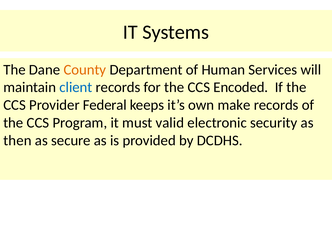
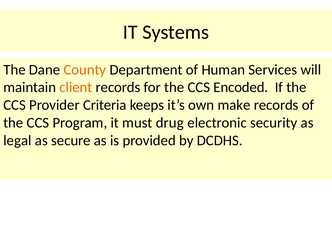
client colour: blue -> orange
Federal: Federal -> Criteria
valid: valid -> drug
then: then -> legal
